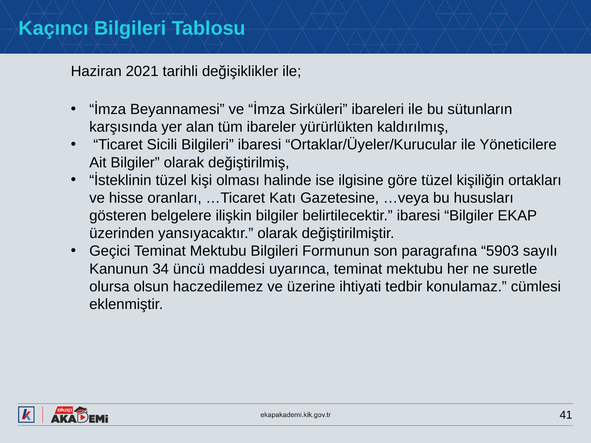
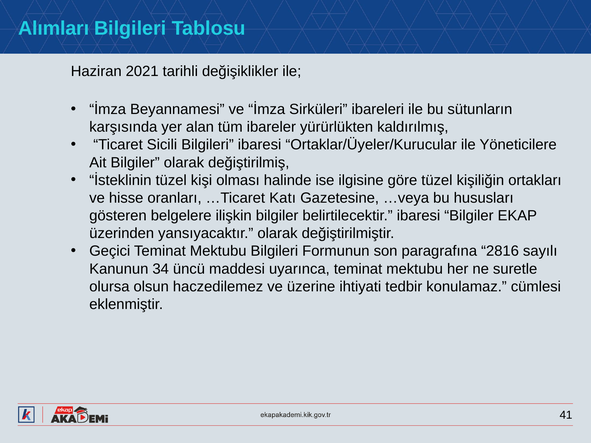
Kaçıncı: Kaçıncı -> Alımları
5903: 5903 -> 2816
